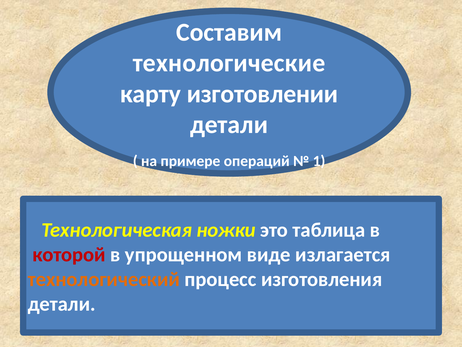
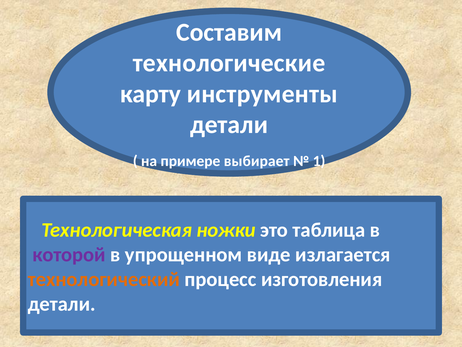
изготовлении: изготовлении -> инструменты
операций: операций -> выбирает
которой colour: red -> purple
